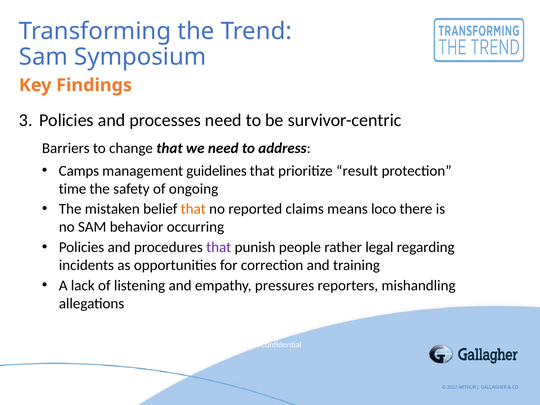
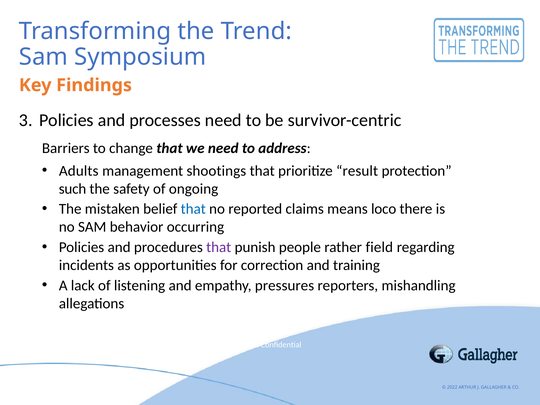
Camps: Camps -> Adults
guidelines: guidelines -> shootings
time: time -> such
that at (193, 209) colour: orange -> blue
legal: legal -> field
